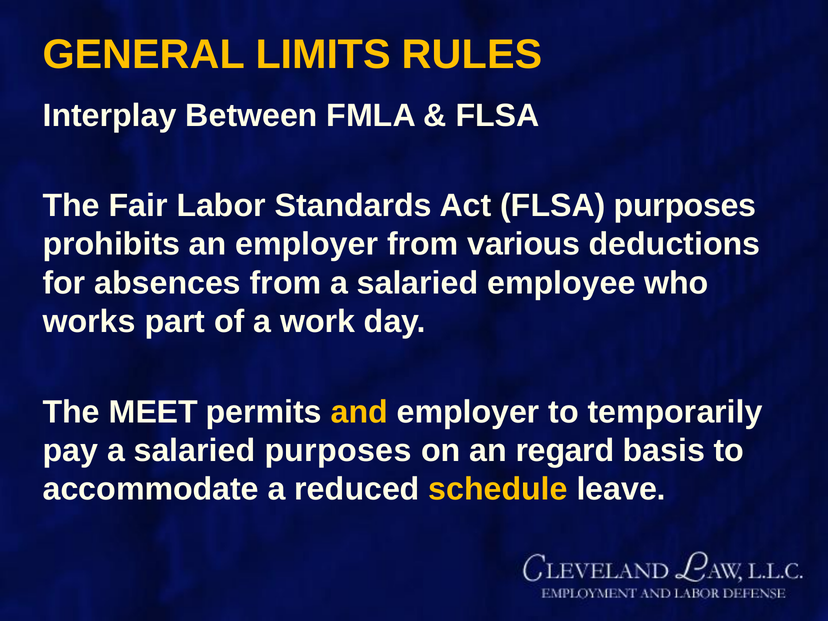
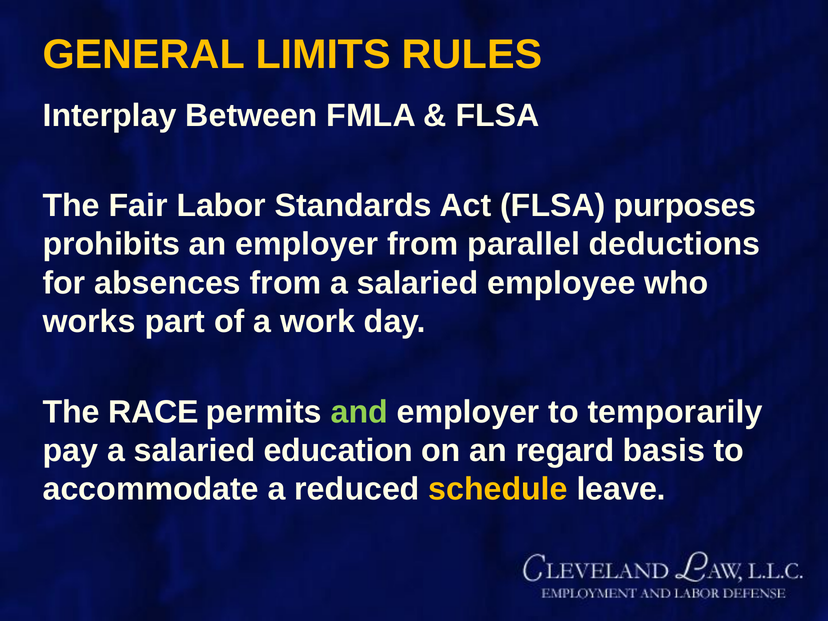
various: various -> parallel
MEET: MEET -> RACE
and colour: yellow -> light green
salaried purposes: purposes -> education
